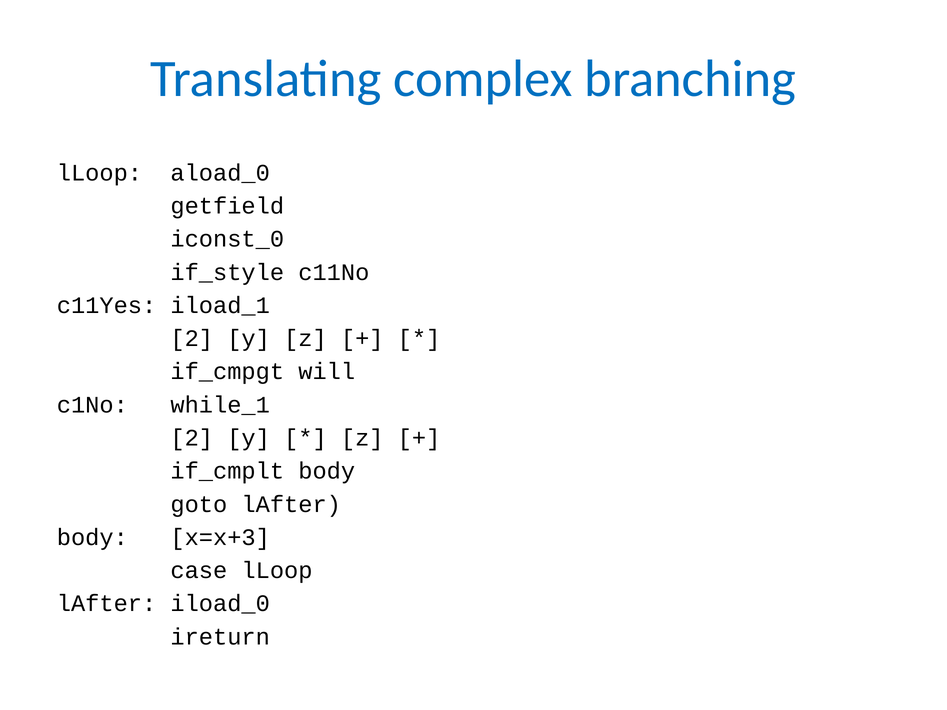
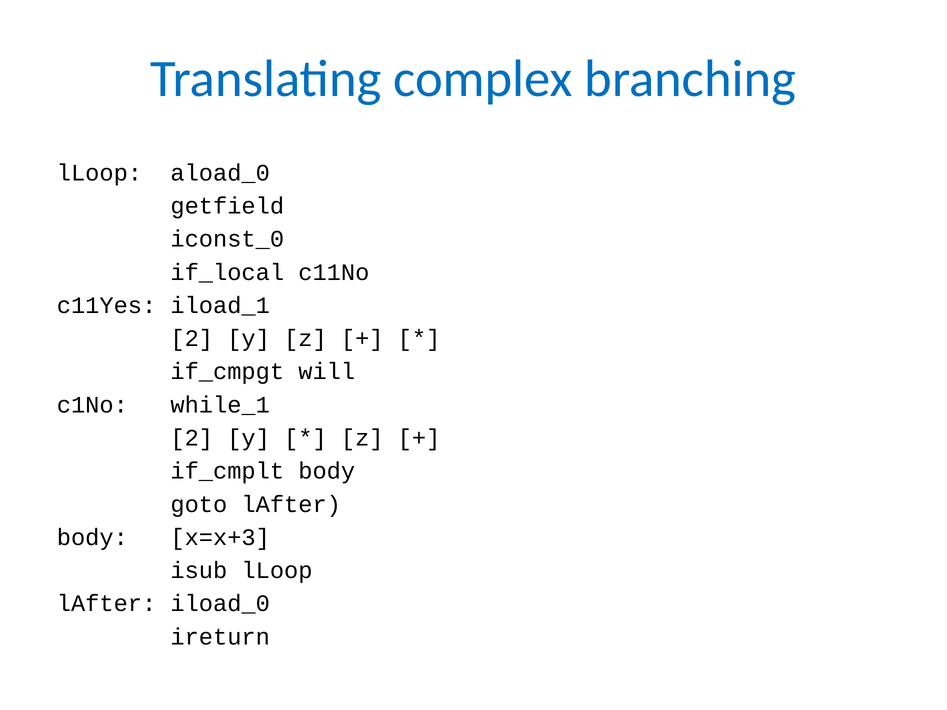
if_style: if_style -> if_local
case: case -> isub
